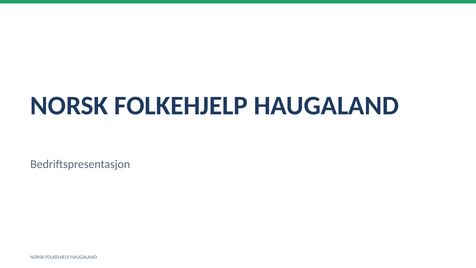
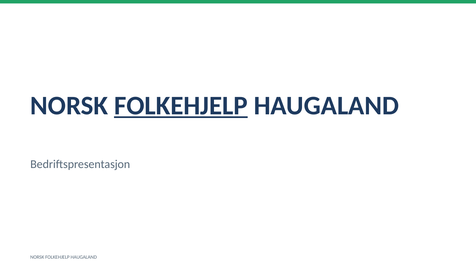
FOLKEHJELP at (181, 106) underline: none -> present
